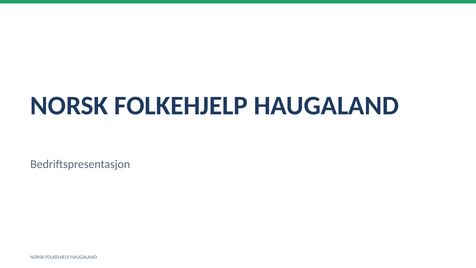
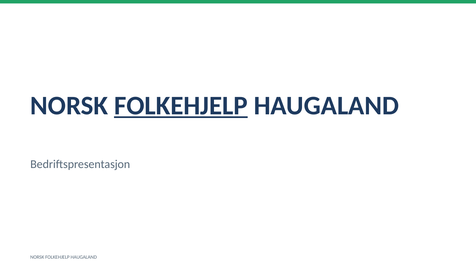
FOLKEHJELP at (181, 106) underline: none -> present
